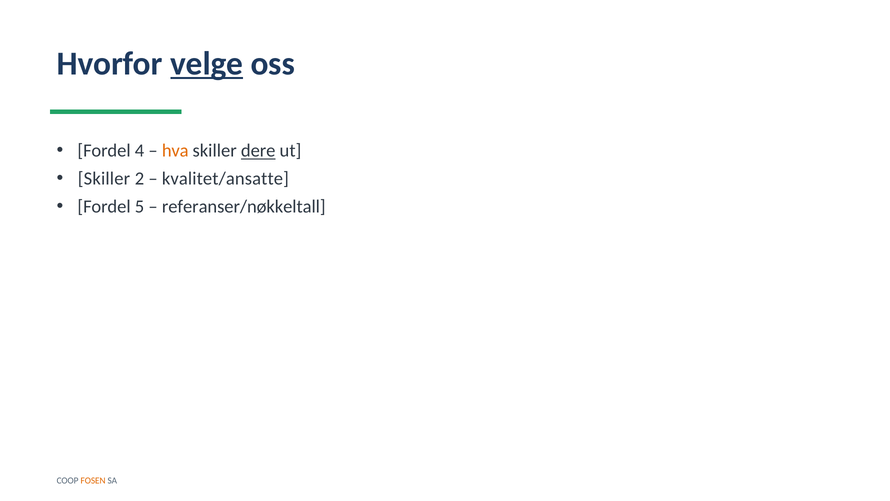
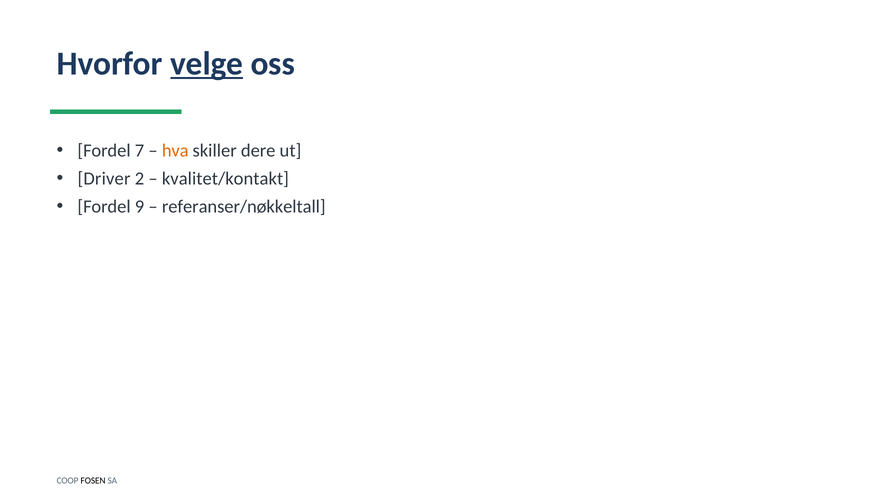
4: 4 -> 7
dere underline: present -> none
Skiller at (104, 179): Skiller -> Driver
kvalitet/ansatte: kvalitet/ansatte -> kvalitet/kontakt
5: 5 -> 9
FOSEN colour: orange -> black
